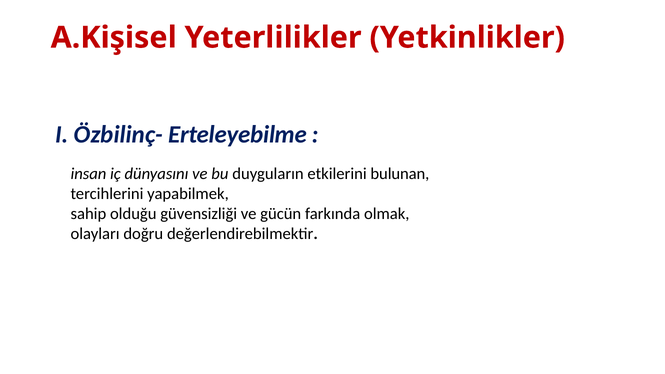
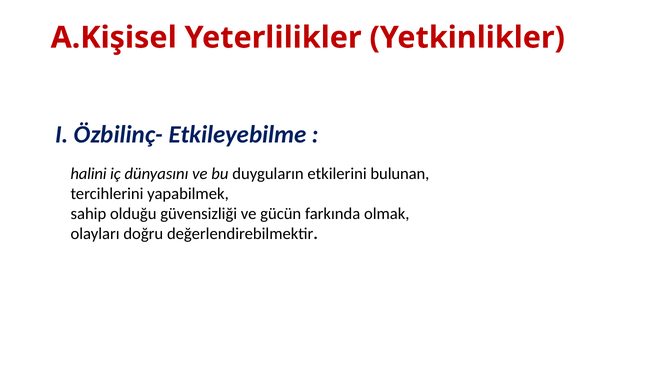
Erteleyebilme: Erteleyebilme -> Etkileyebilme
insan: insan -> halini
